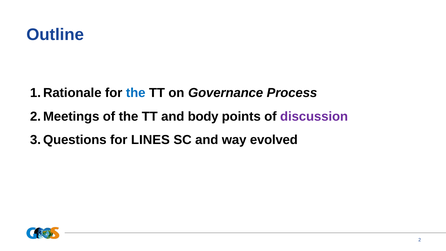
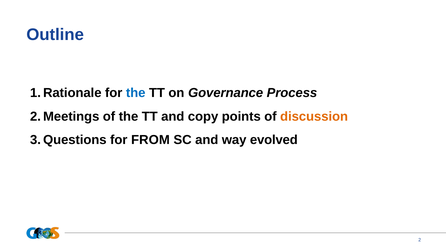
body: body -> copy
discussion colour: purple -> orange
LINES: LINES -> FROM
